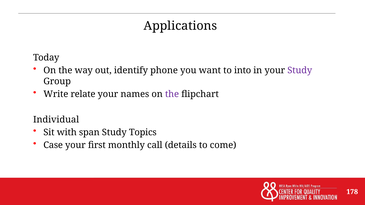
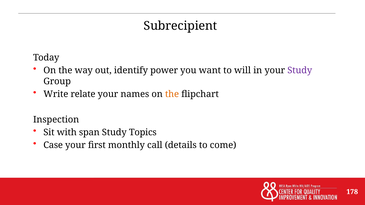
Applications: Applications -> Subrecipient
phone: phone -> power
into: into -> will
the at (172, 94) colour: purple -> orange
Individual: Individual -> Inspection
